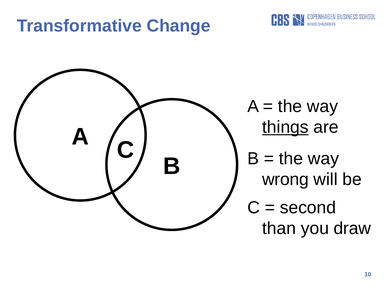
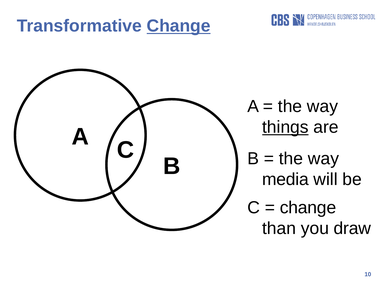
Change at (179, 26) underline: none -> present
wrong: wrong -> media
second at (308, 208): second -> change
